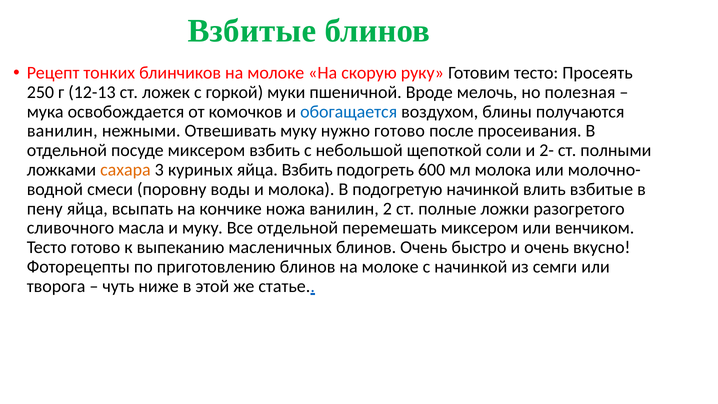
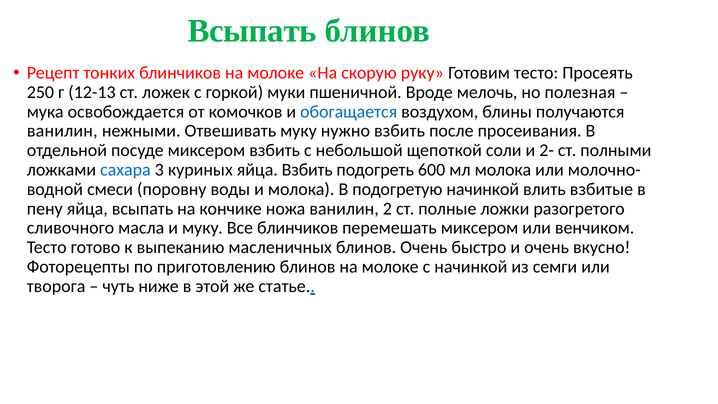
Взбитые at (252, 31): Взбитые -> Всыпать
нужно готово: готово -> взбить
сахара colour: orange -> blue
Все отдельной: отдельной -> блинчиков
